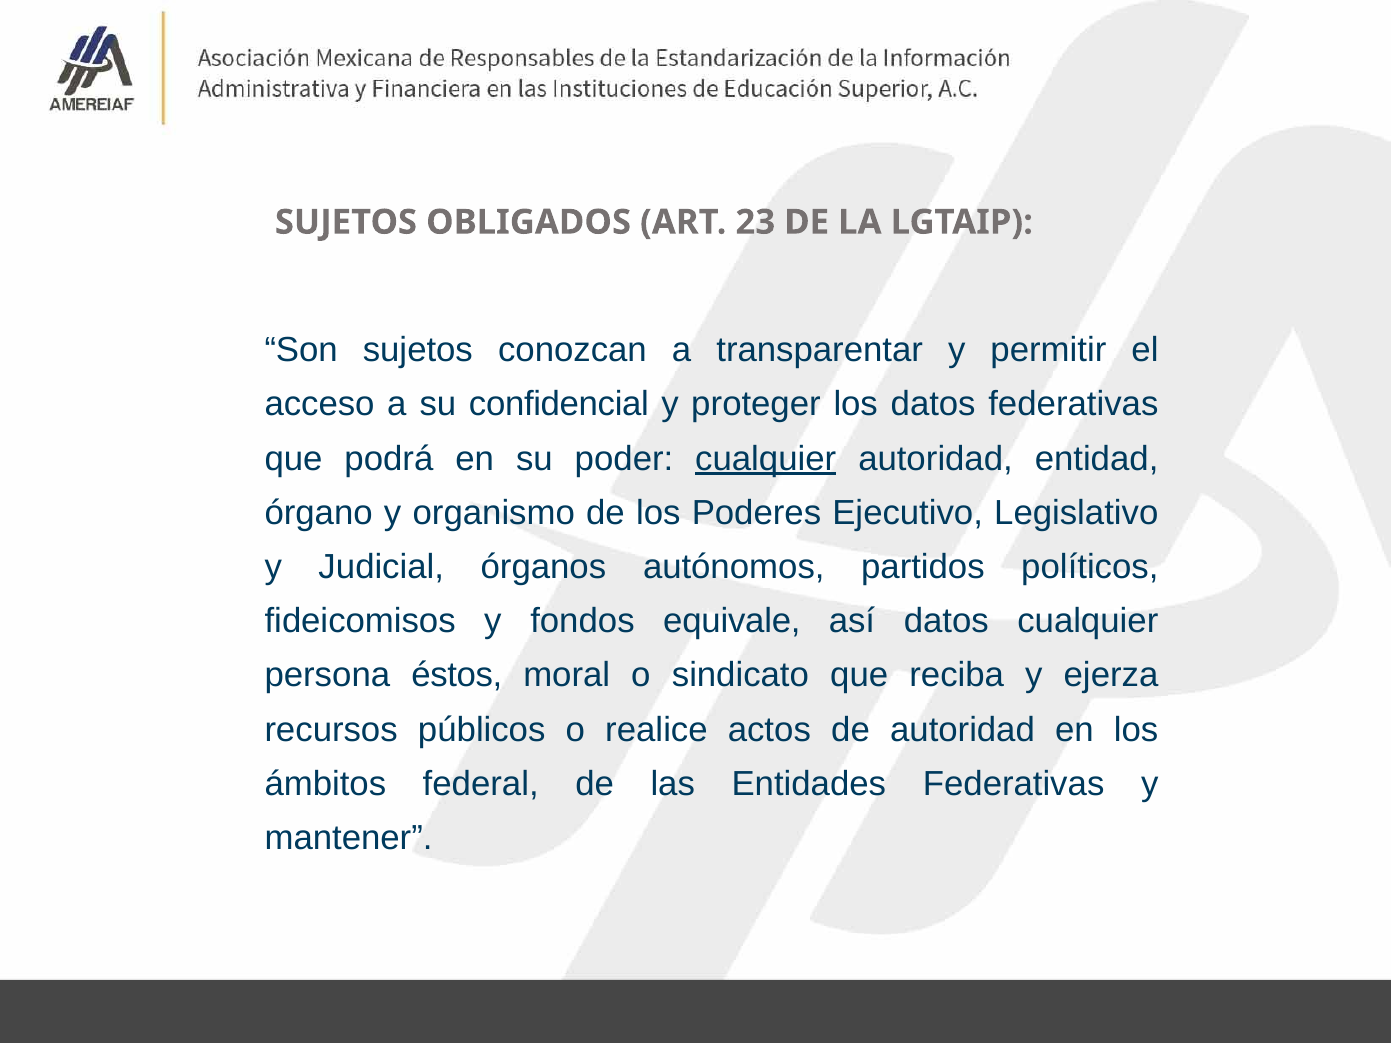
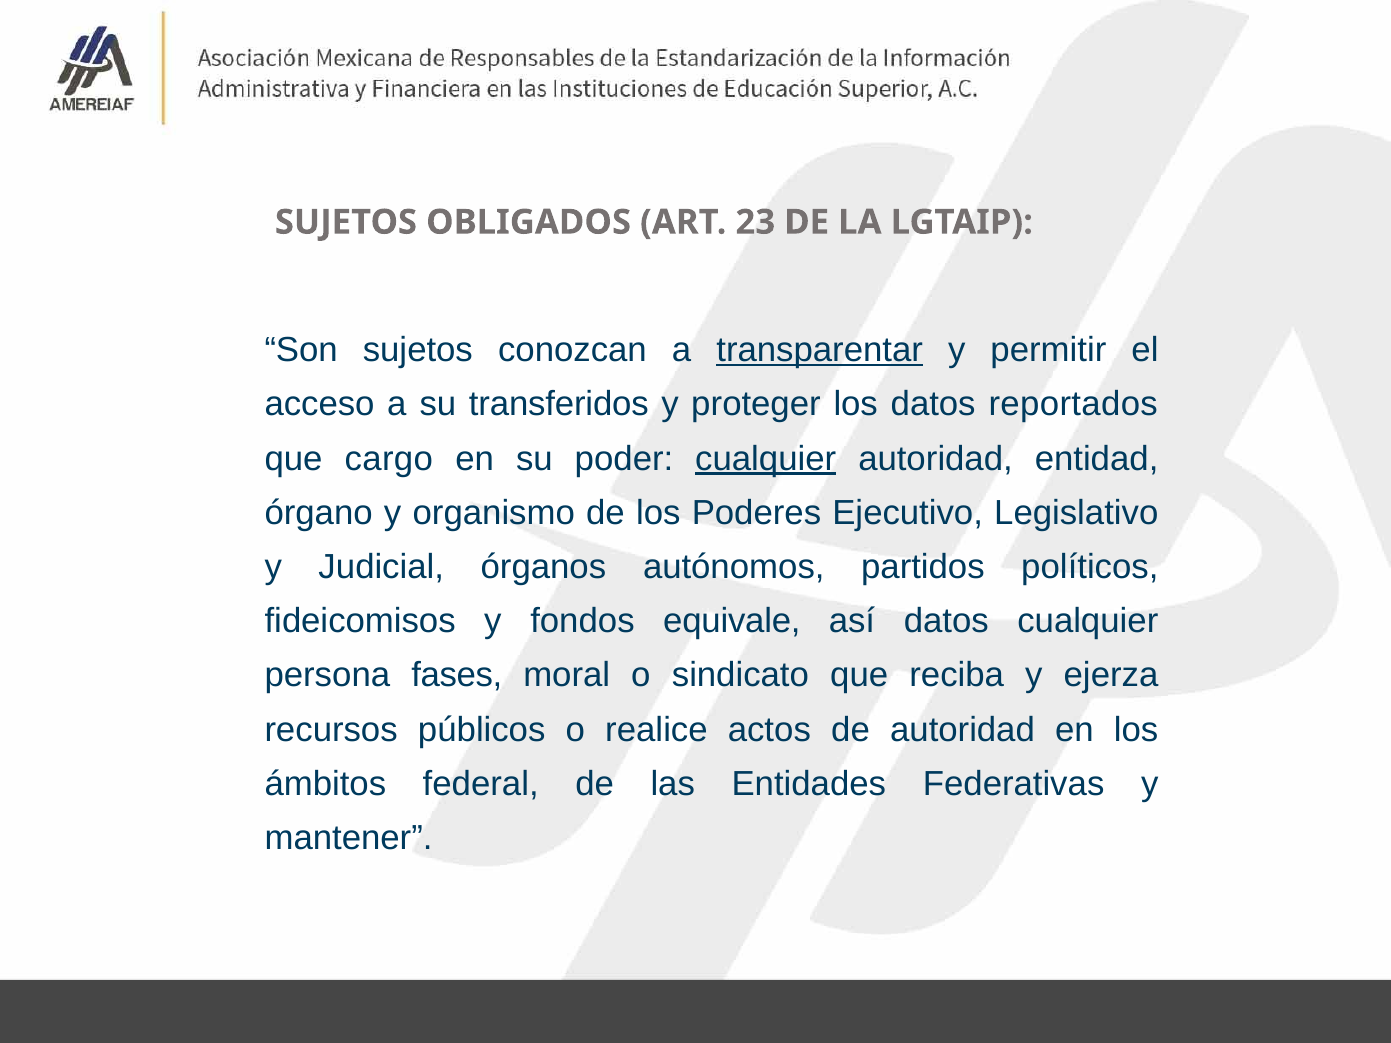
transparentar underline: none -> present
confidencial: confidencial -> transferidos
datos federativas: federativas -> reportados
podrá: podrá -> cargo
éstos: éstos -> fases
